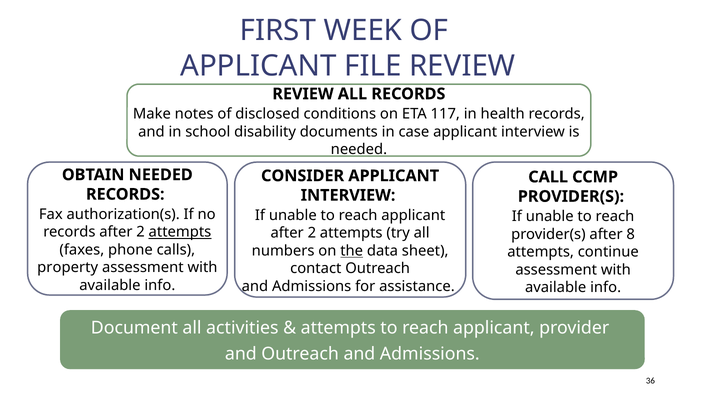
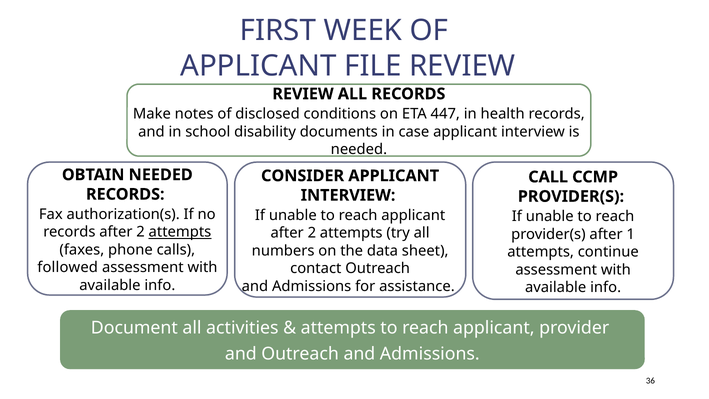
117: 117 -> 447
8: 8 -> 1
the underline: present -> none
property: property -> followed
